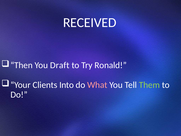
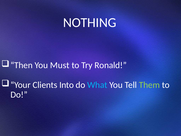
RECEIVED: RECEIVED -> NOTHING
Draft: Draft -> Must
What colour: pink -> light blue
